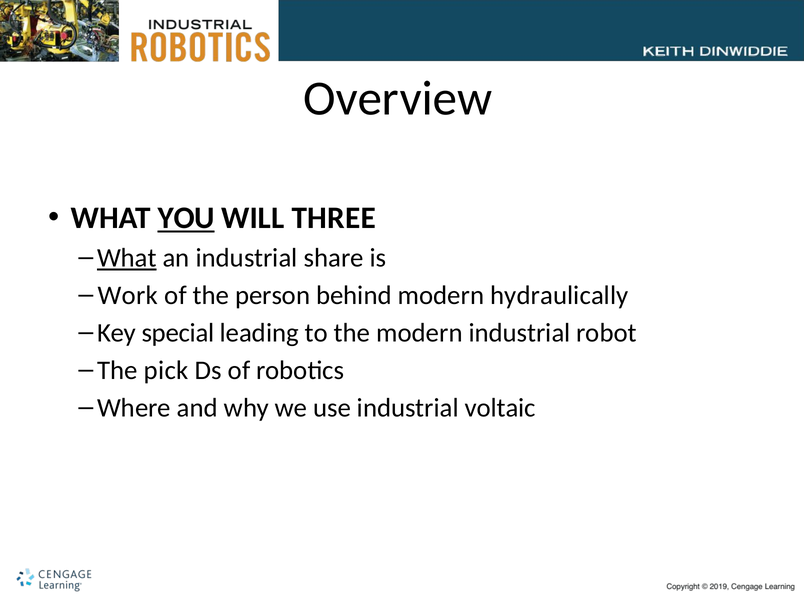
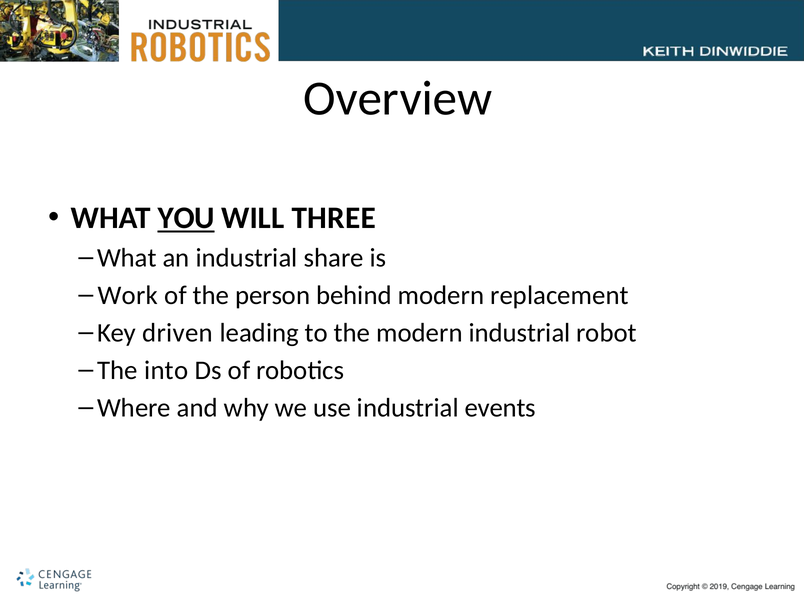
What at (127, 258) underline: present -> none
hydraulically: hydraulically -> replacement
special: special -> driven
pick: pick -> into
voltaic: voltaic -> events
